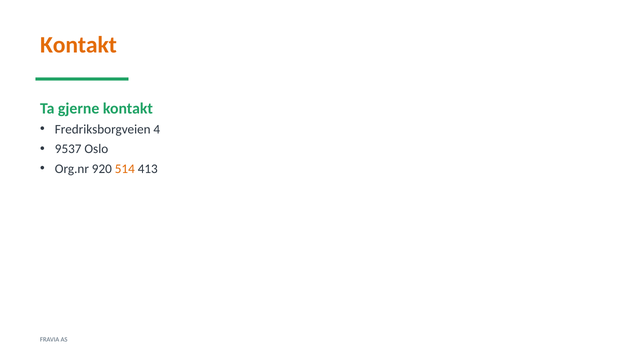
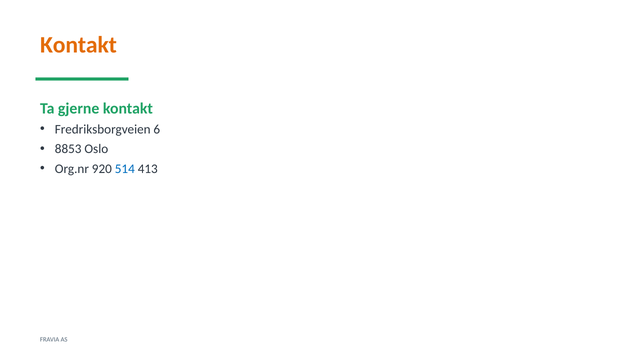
4: 4 -> 6
9537: 9537 -> 8853
514 colour: orange -> blue
